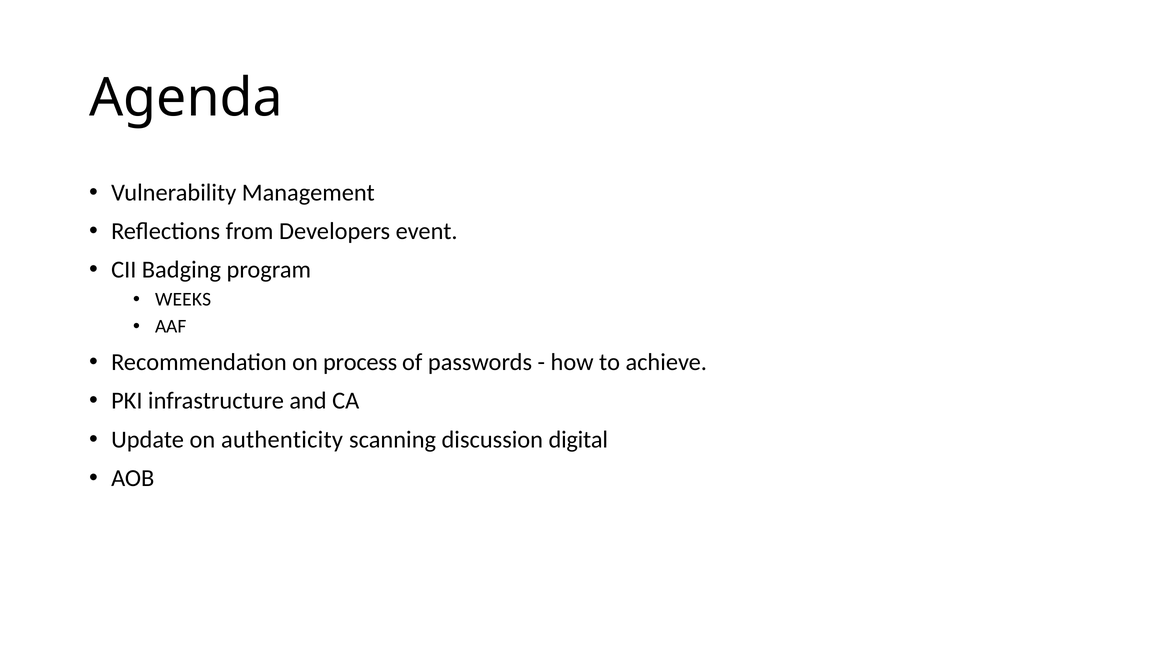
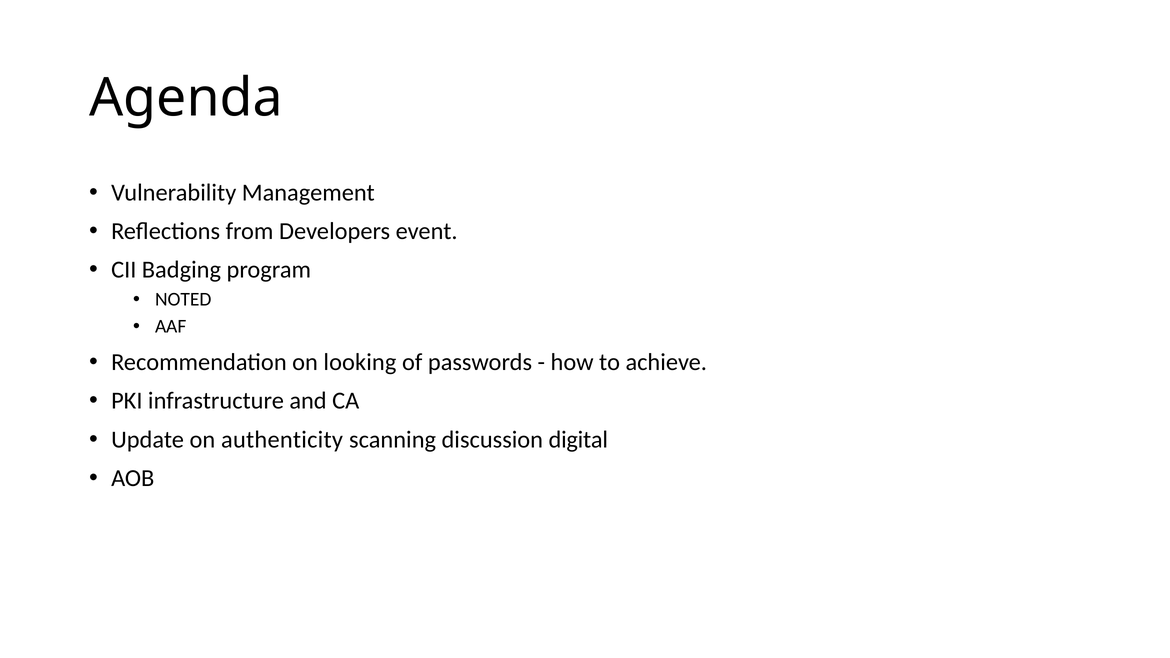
WEEKS: WEEKS -> NOTED
process: process -> looking
